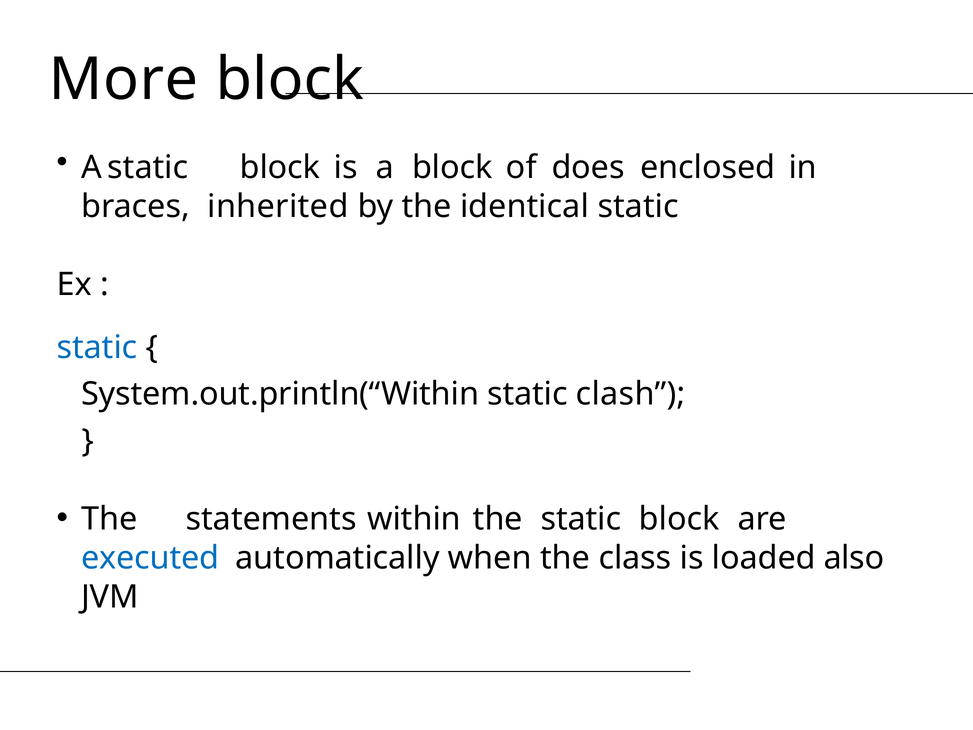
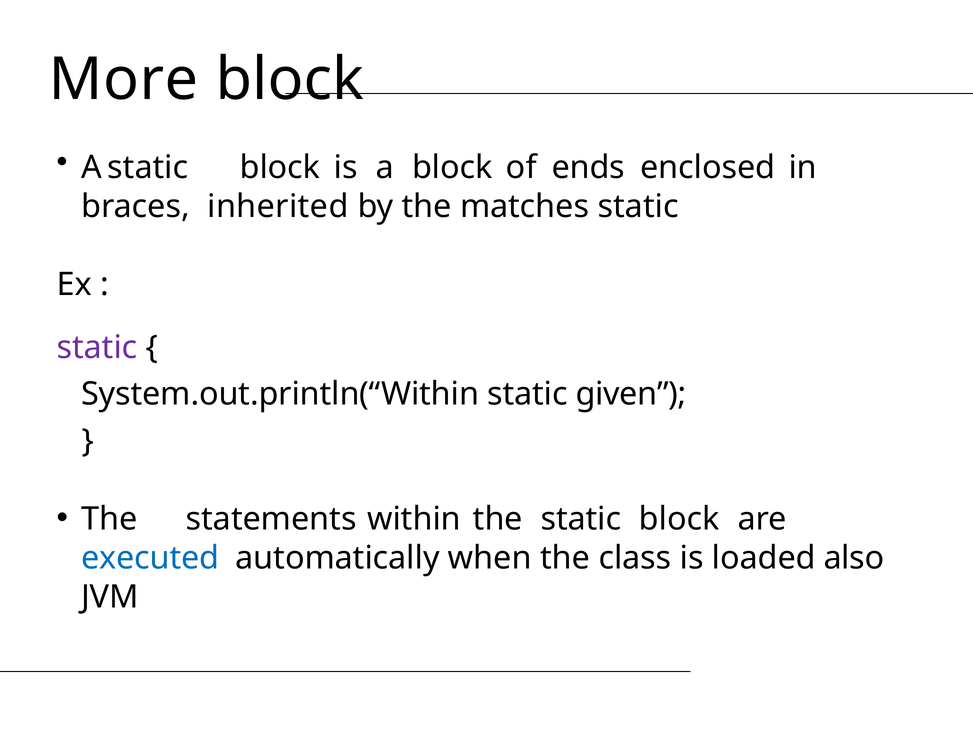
does: does -> ends
identical: identical -> matches
static at (97, 347) colour: blue -> purple
clash: clash -> given
